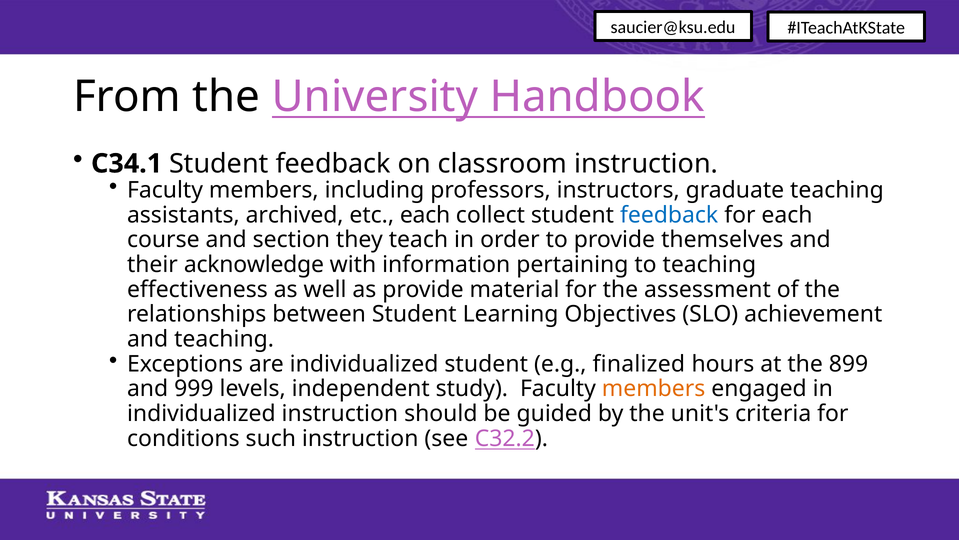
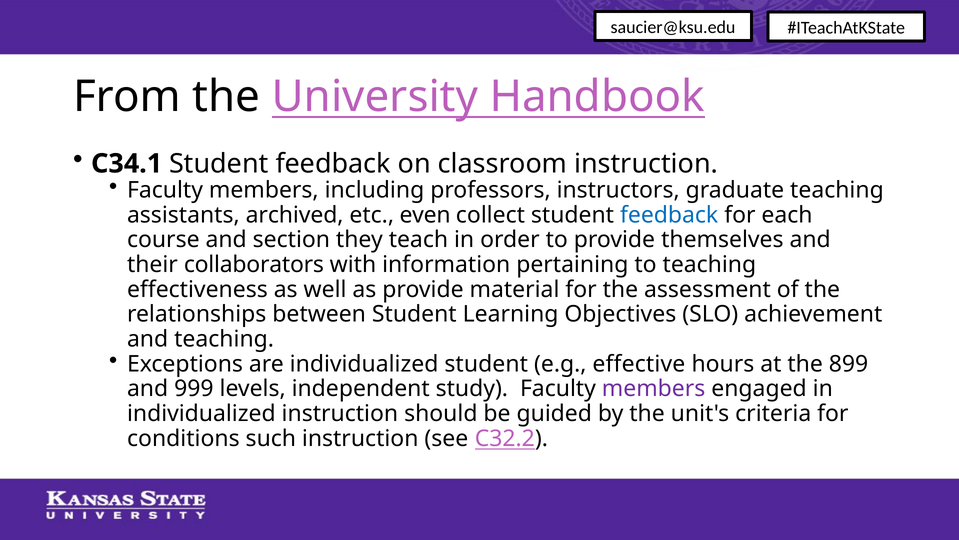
etc each: each -> even
acknowledge: acknowledge -> collaborators
finalized: finalized -> effective
members at (654, 388) colour: orange -> purple
